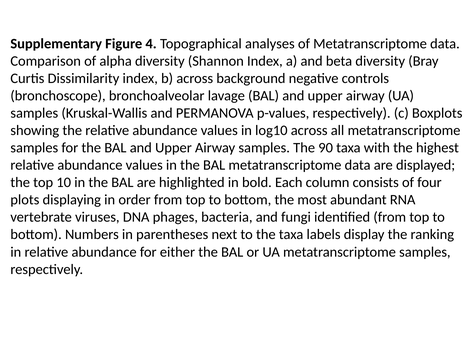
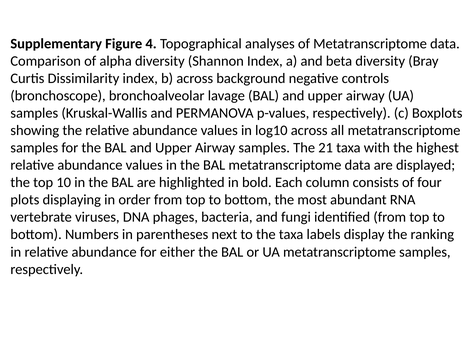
90: 90 -> 21
